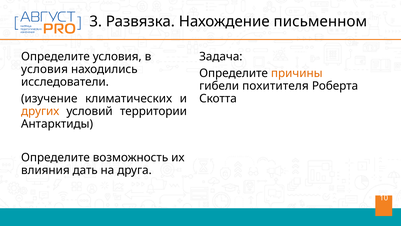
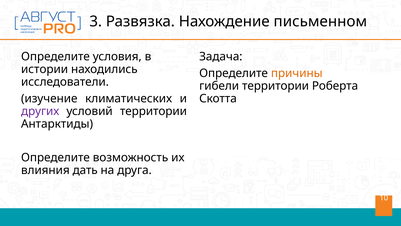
условия at (45, 69): условия -> истории
гибели похитителя: похитителя -> территории
других colour: orange -> purple
